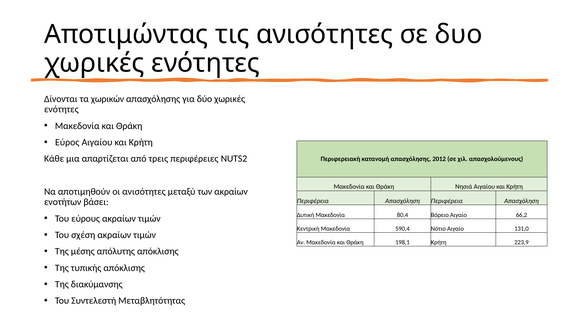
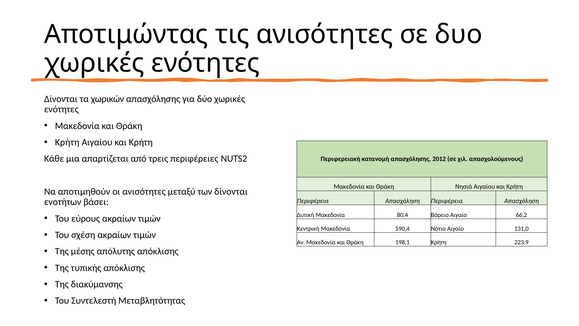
Εύρος at (67, 142): Εύρος -> Κρήτη
των ακραίων: ακραίων -> δίνονται
